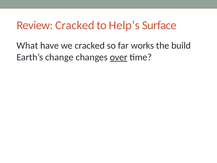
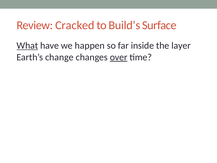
Help’s: Help’s -> Build’s
What underline: none -> present
we cracked: cracked -> happen
works: works -> inside
build: build -> layer
